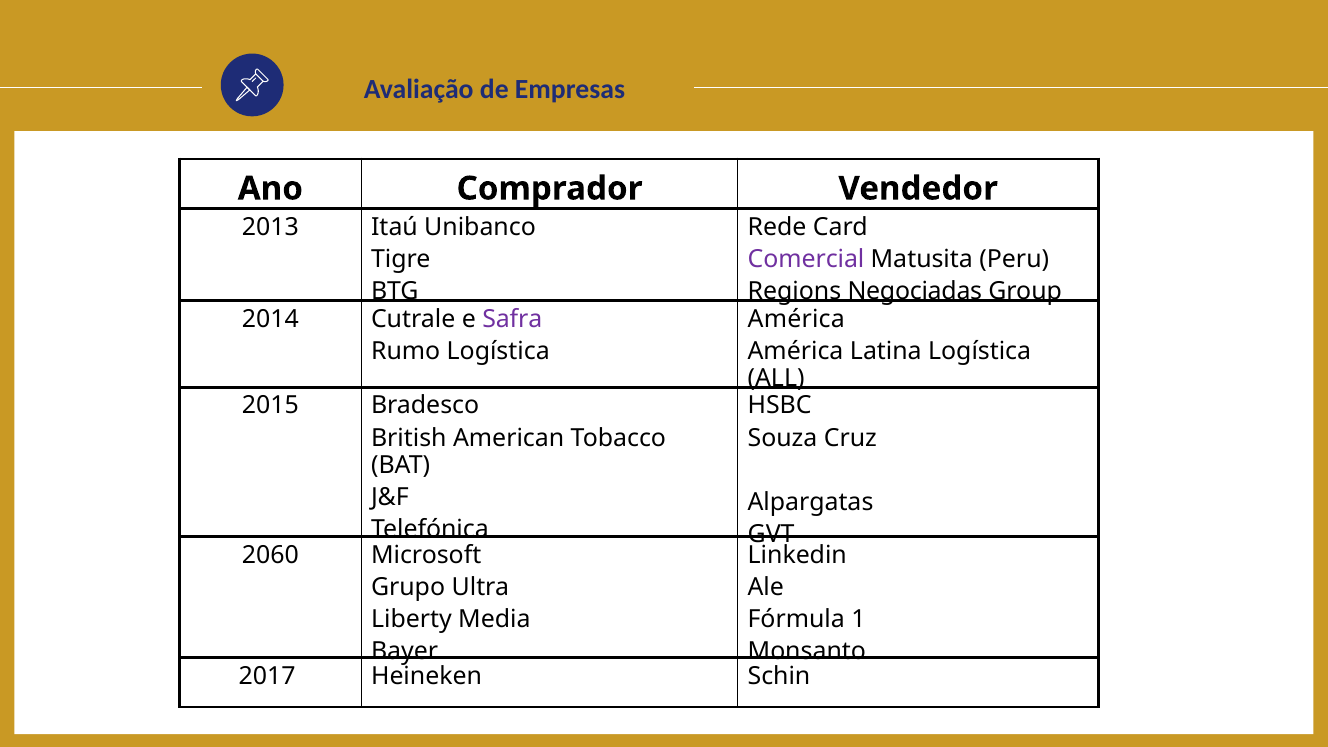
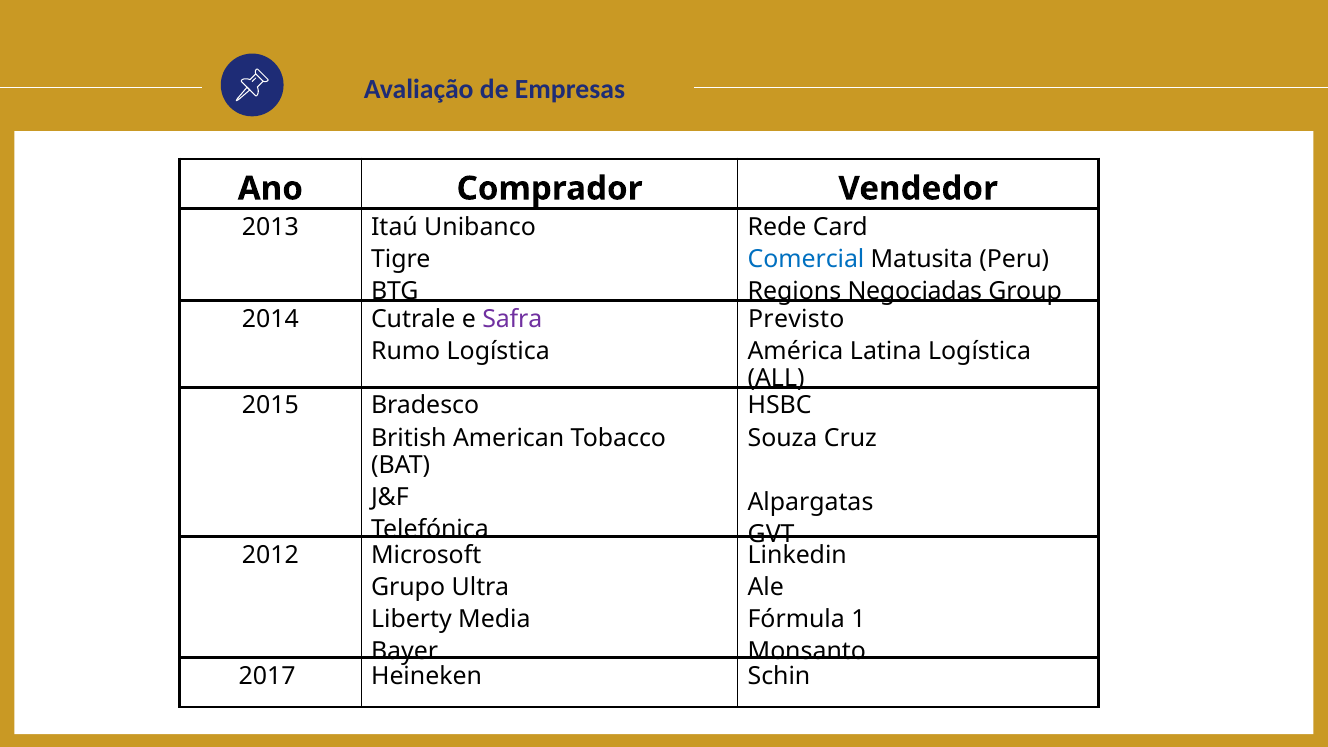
Comercial colour: purple -> blue
América at (796, 319): América -> Previsto
2060: 2060 -> 2012
